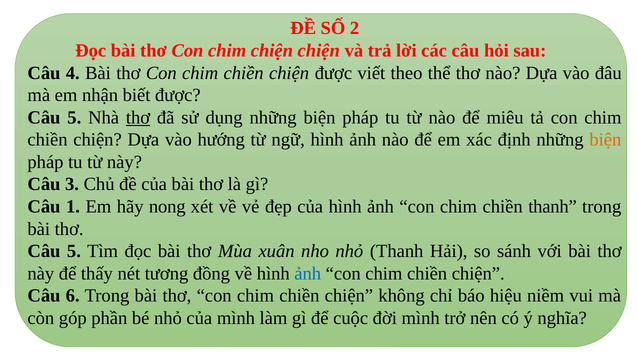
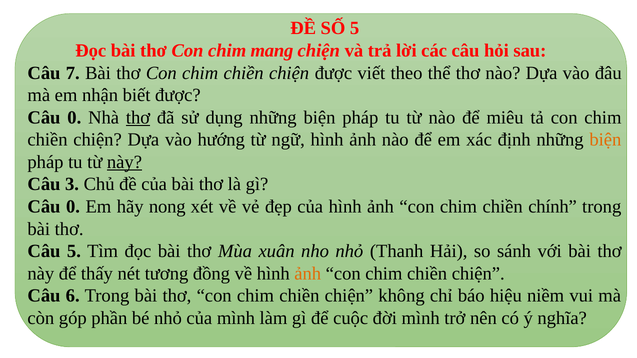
SỐ 2: 2 -> 5
chim chiện: chiện -> mang
4: 4 -> 7
5 at (74, 118): 5 -> 0
này at (124, 162) underline: none -> present
1 at (73, 207): 1 -> 0
chiền thanh: thanh -> chính
ảnh at (308, 274) colour: blue -> orange
